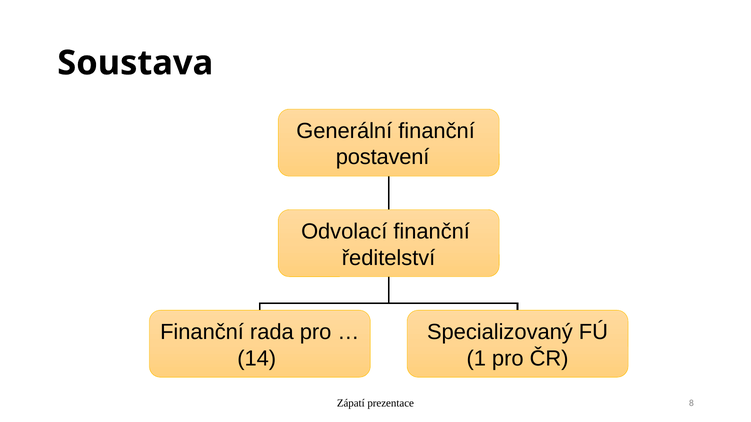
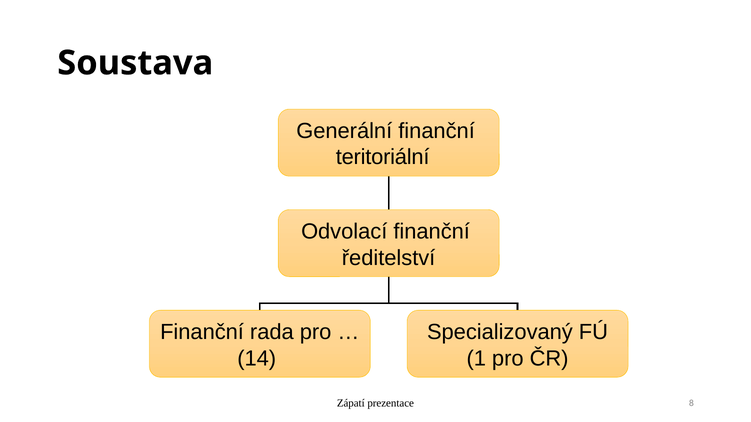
postavení: postavení -> teritoriální
